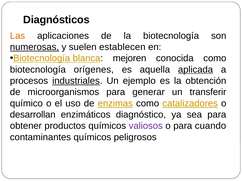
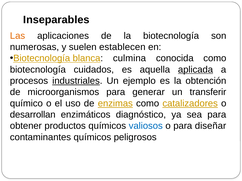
Diagnósticos: Diagnósticos -> Inseparables
numerosas underline: present -> none
mejoren: mejoren -> culmina
orígenes: orígenes -> cuidados
valiosos colour: purple -> blue
cuando: cuando -> diseñar
